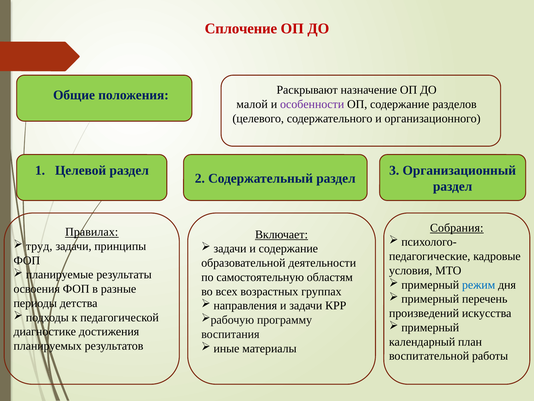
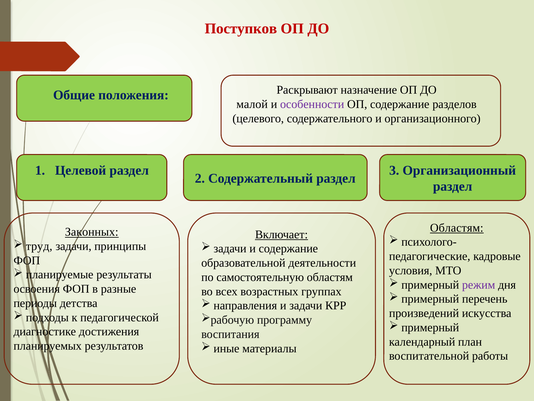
Сплочение: Сплочение -> Поступков
Собрания at (457, 227): Собрания -> Областям
Правилах: Правилах -> Законных
режим colour: blue -> purple
